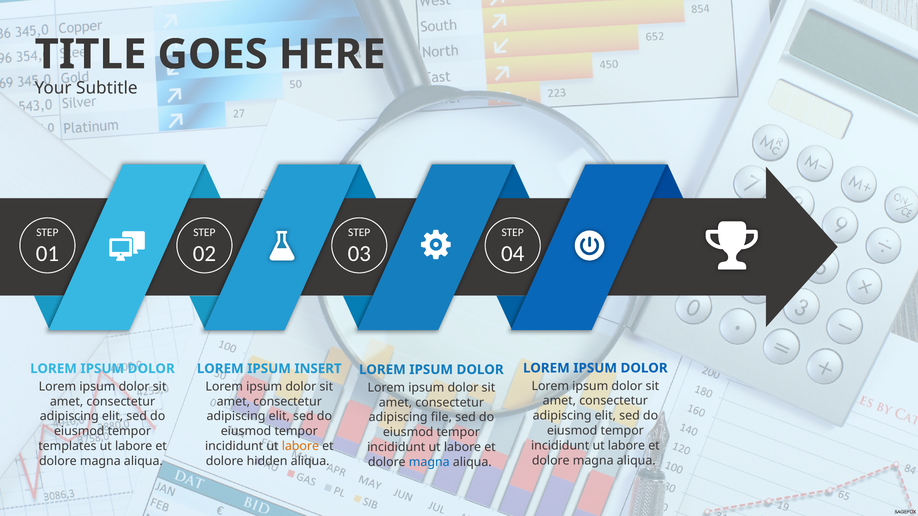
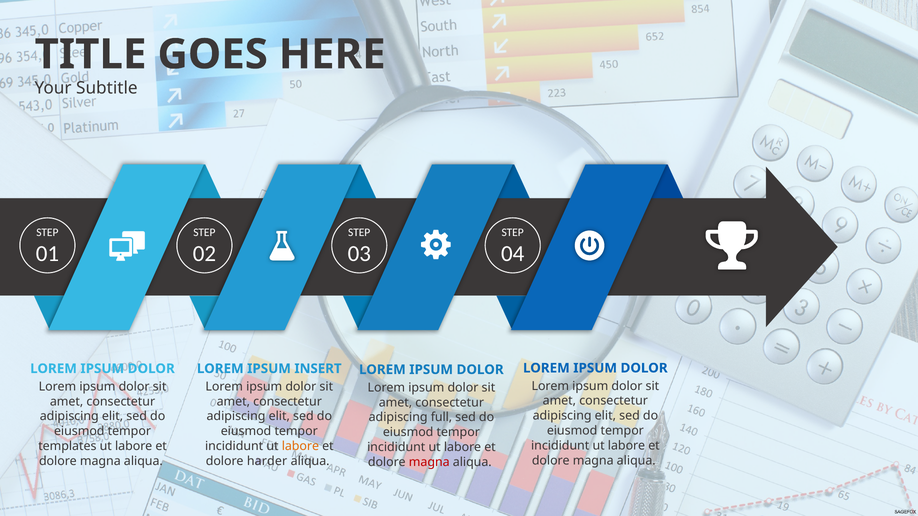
file: file -> full
hidden: hidden -> harder
magna at (429, 462) colour: blue -> red
